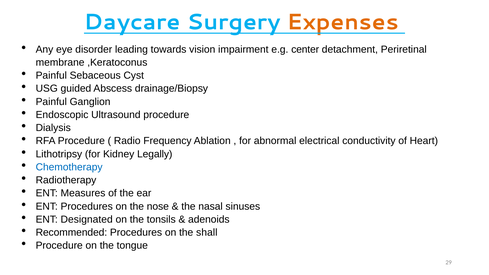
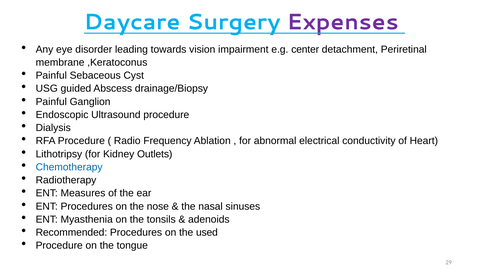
Expenses colour: orange -> purple
Legally: Legally -> Outlets
Designated: Designated -> Myasthenia
shall: shall -> used
